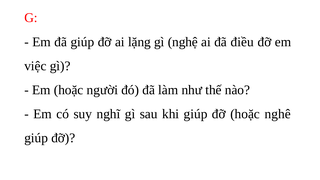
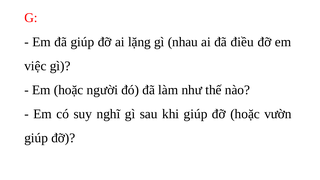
nghệ: nghệ -> nhau
nghê: nghê -> vườn
